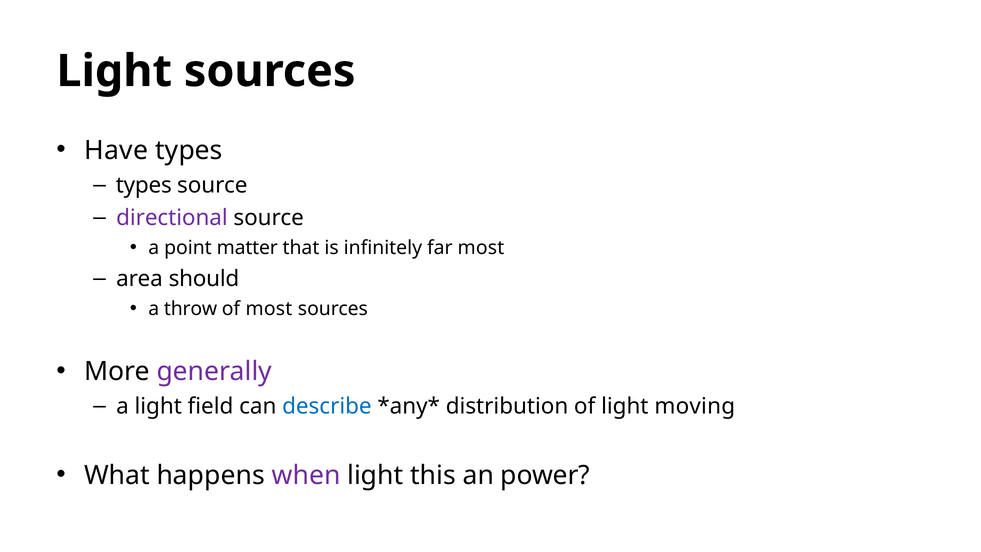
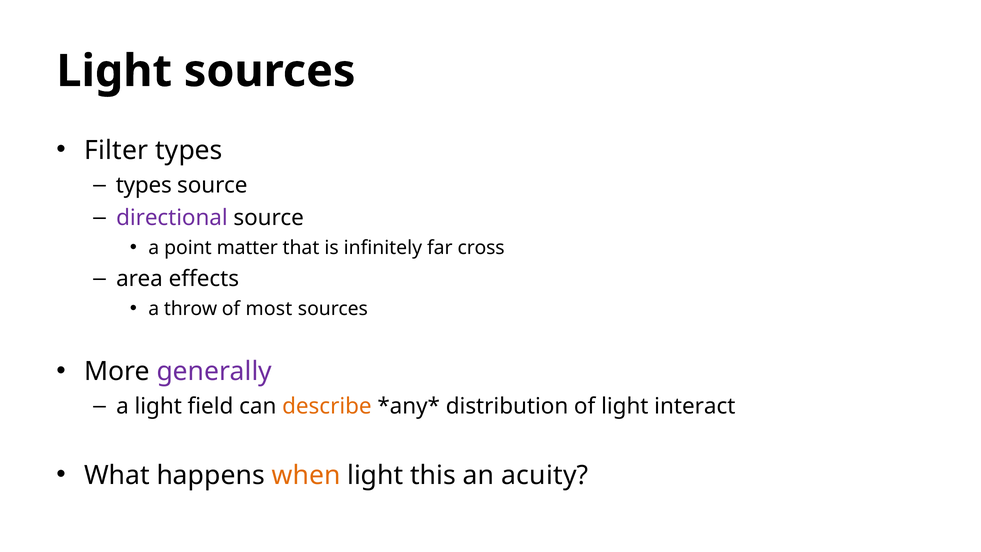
Have: Have -> Filter
far most: most -> cross
should: should -> effects
describe colour: blue -> orange
moving: moving -> interact
when colour: purple -> orange
power: power -> acuity
